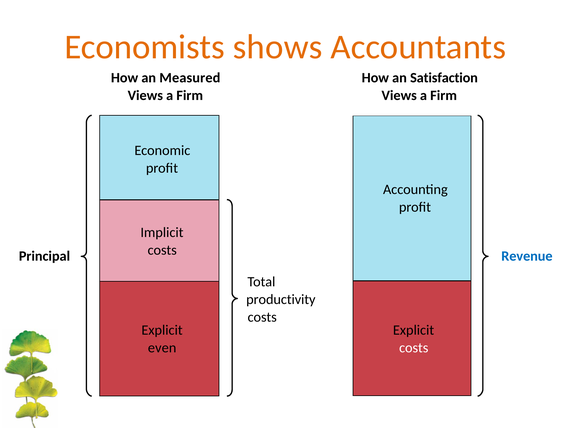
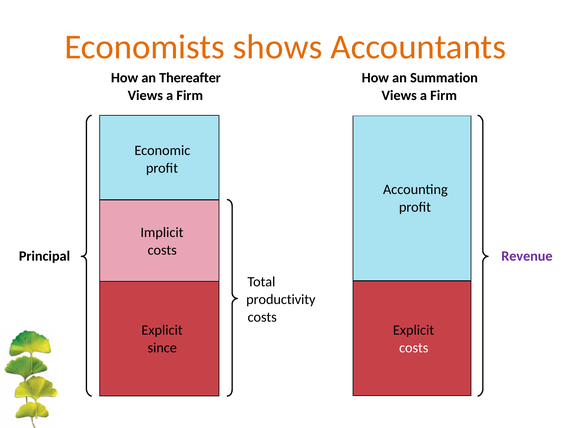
Measured: Measured -> Thereafter
Satisfaction: Satisfaction -> Summation
Revenue colour: blue -> purple
even: even -> since
